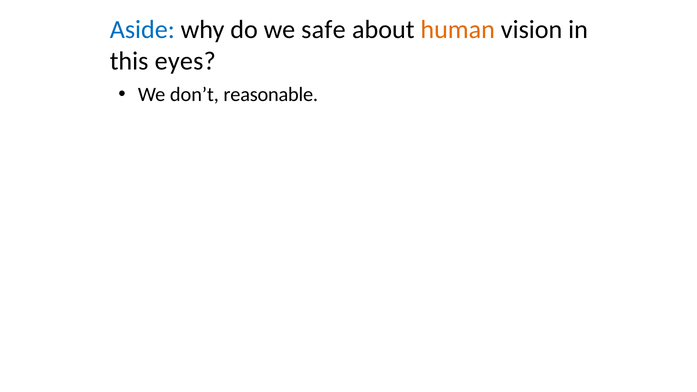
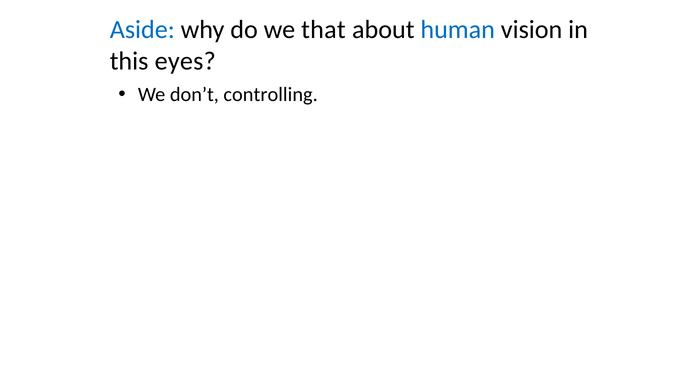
safe: safe -> that
human colour: orange -> blue
reasonable: reasonable -> controlling
